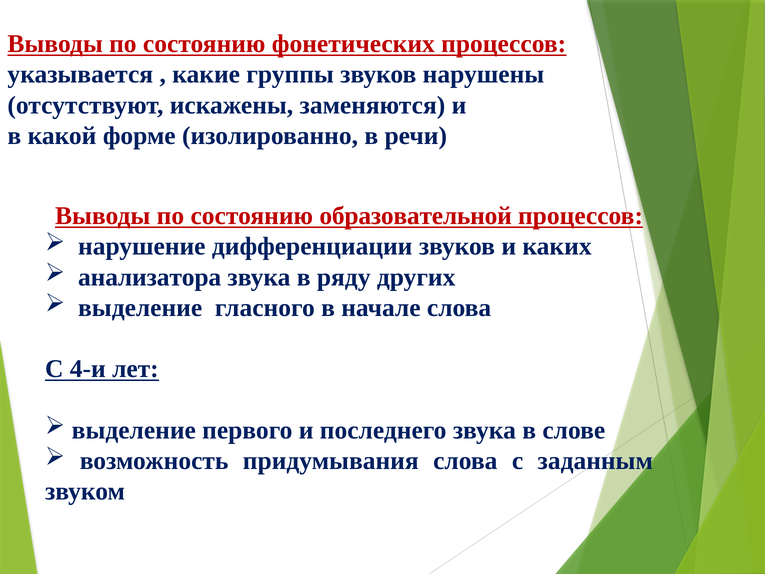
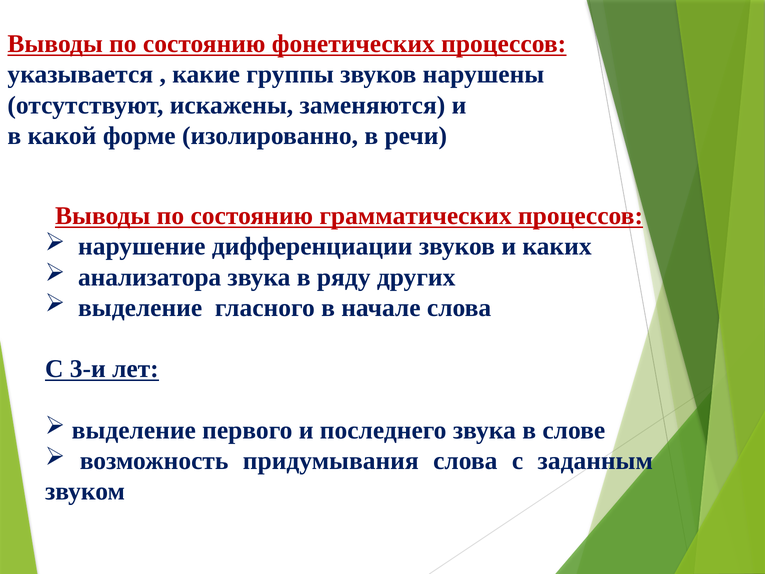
образовательной: образовательной -> грамматических
4-и: 4-и -> 3-и
